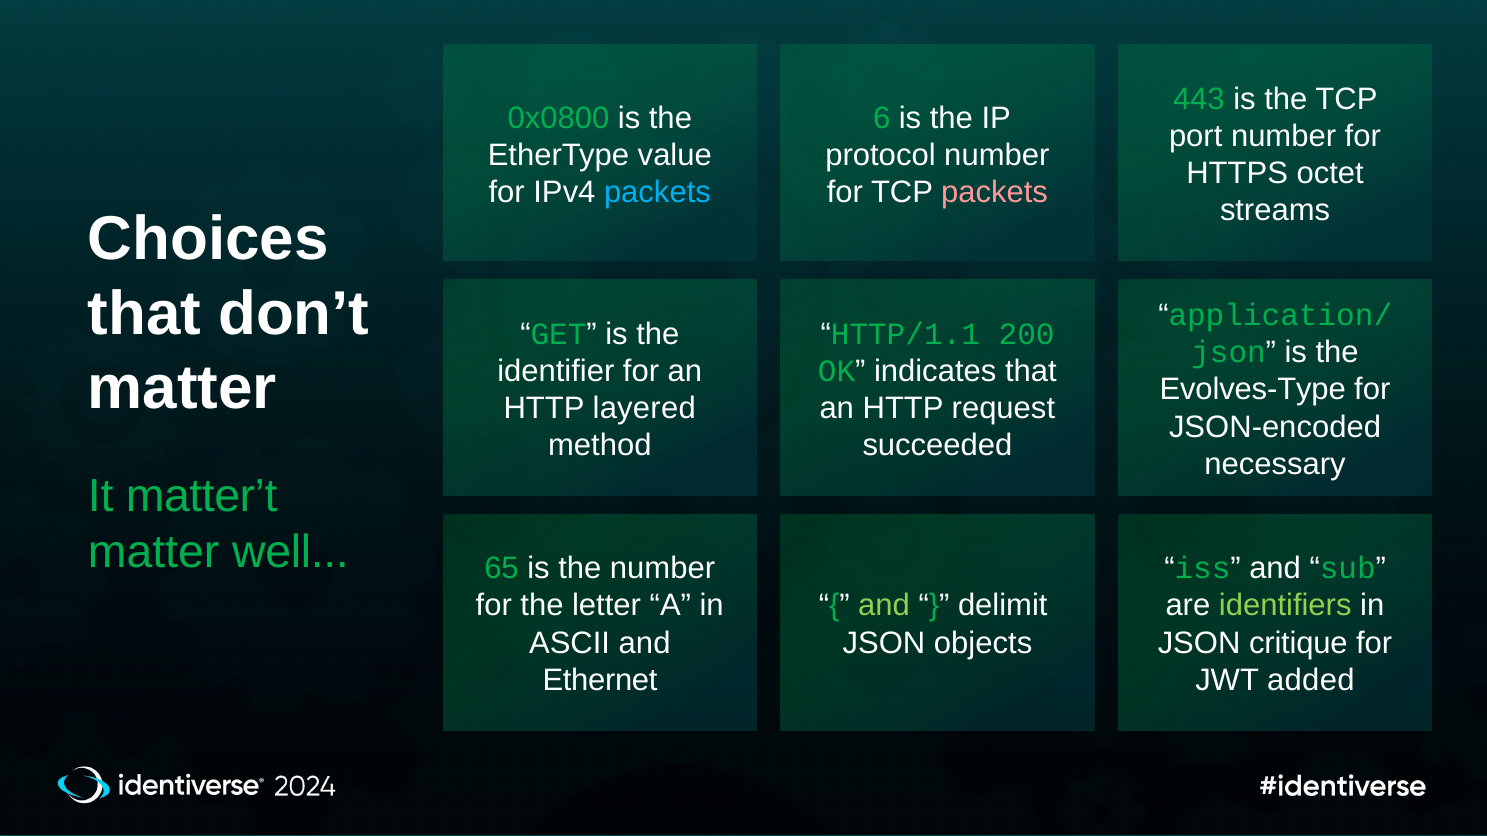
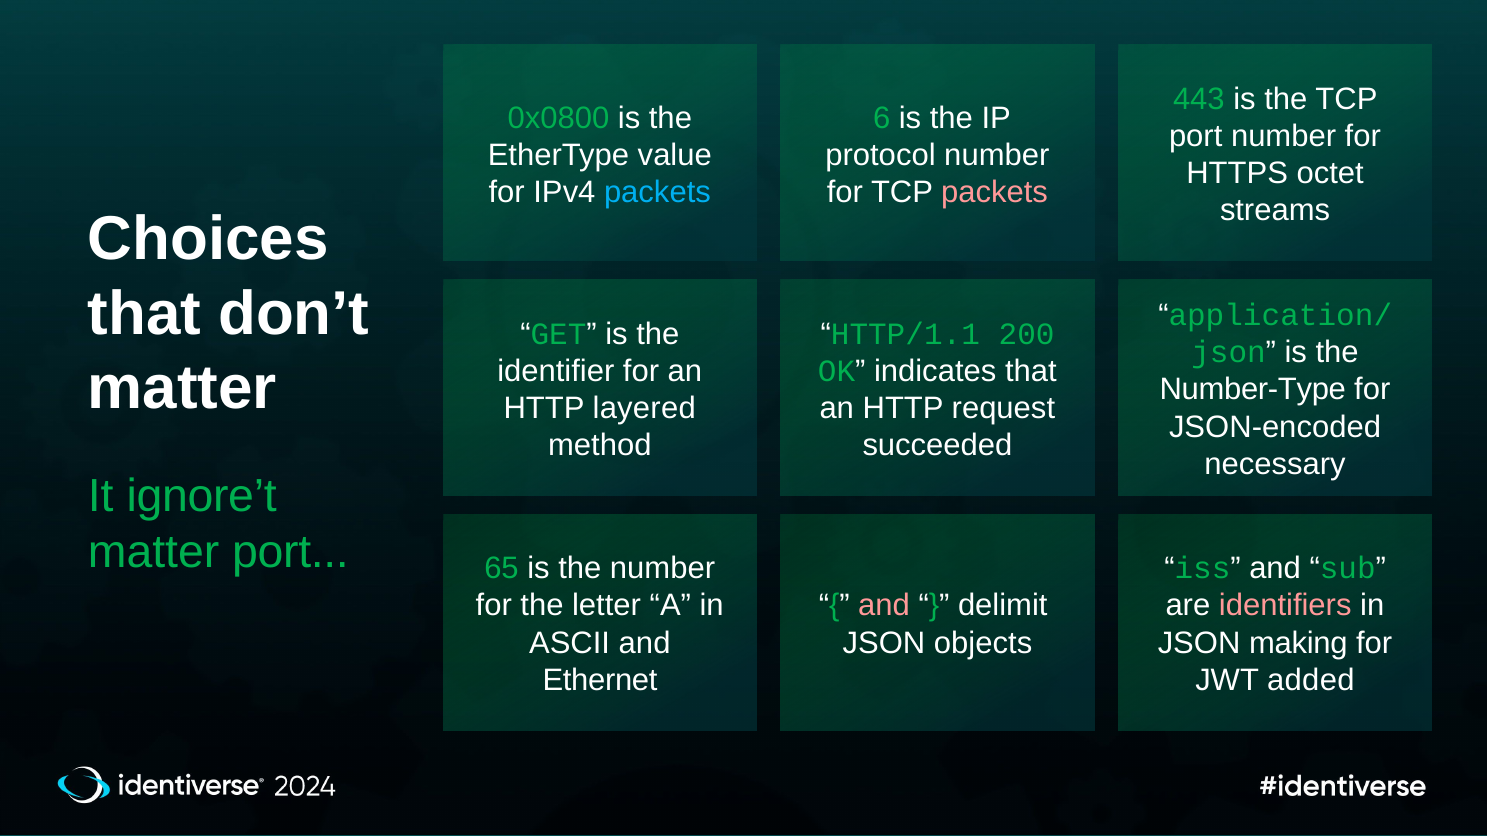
Evolves-Type: Evolves-Type -> Number-Type
matter’t: matter’t -> ignore’t
matter well: well -> port
and at (884, 606) colour: light green -> pink
identifiers colour: light green -> pink
critique: critique -> making
